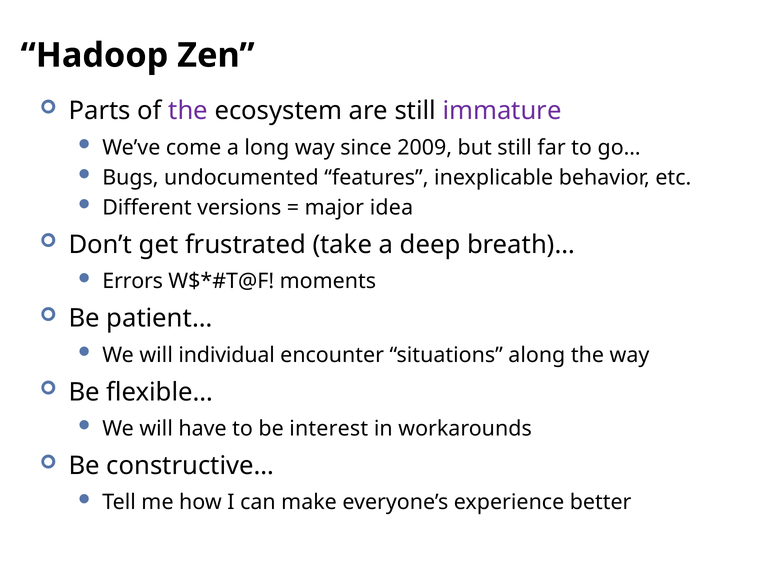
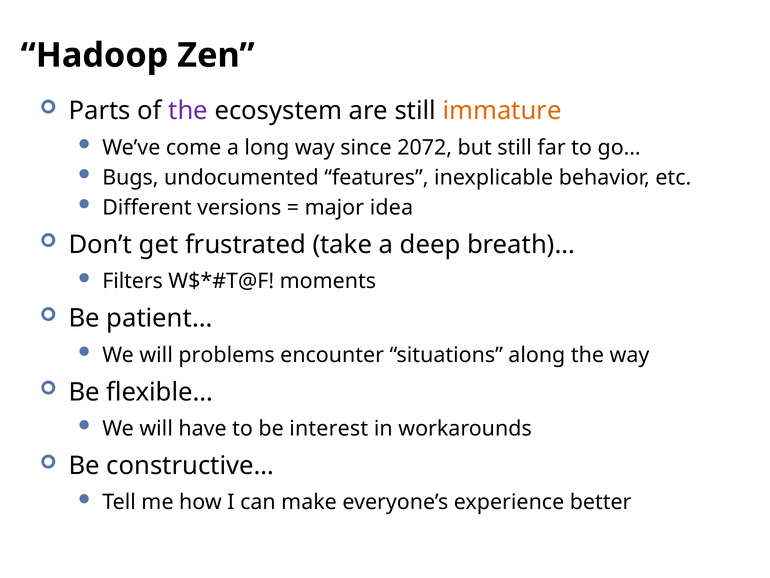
immature colour: purple -> orange
2009: 2009 -> 2072
Errors: Errors -> Filters
individual: individual -> problems
